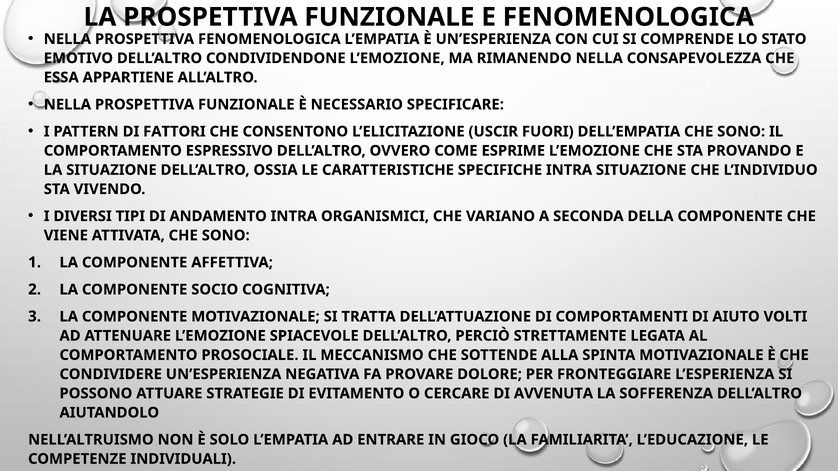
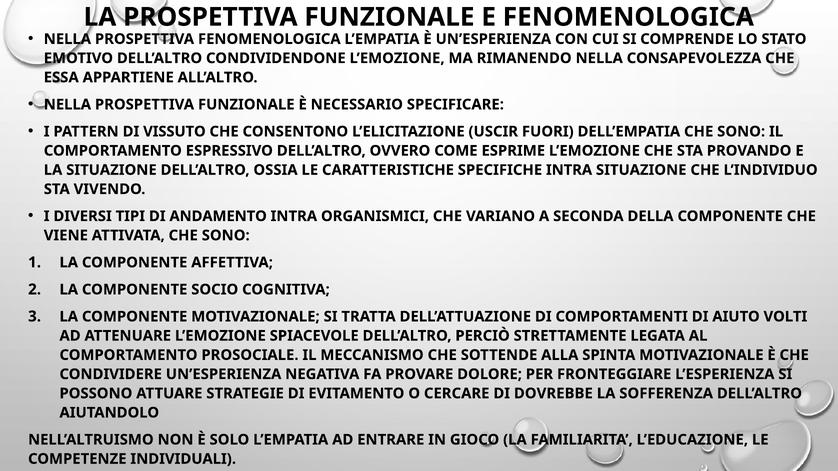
FATTORI: FATTORI -> VISSUTO
AVVENUTA: AVVENUTA -> DOVREBBE
